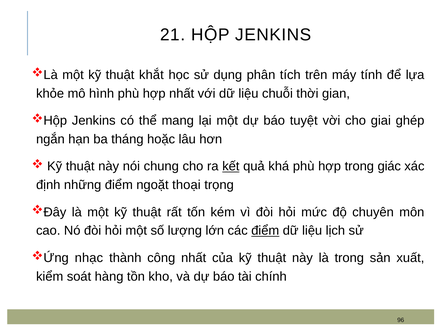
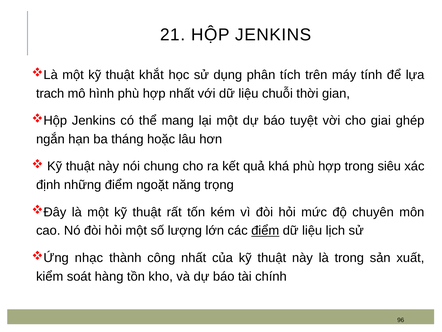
khỏe: khỏe -> trach
kết underline: present -> none
giác: giác -> siêu
thoại: thoại -> năng
